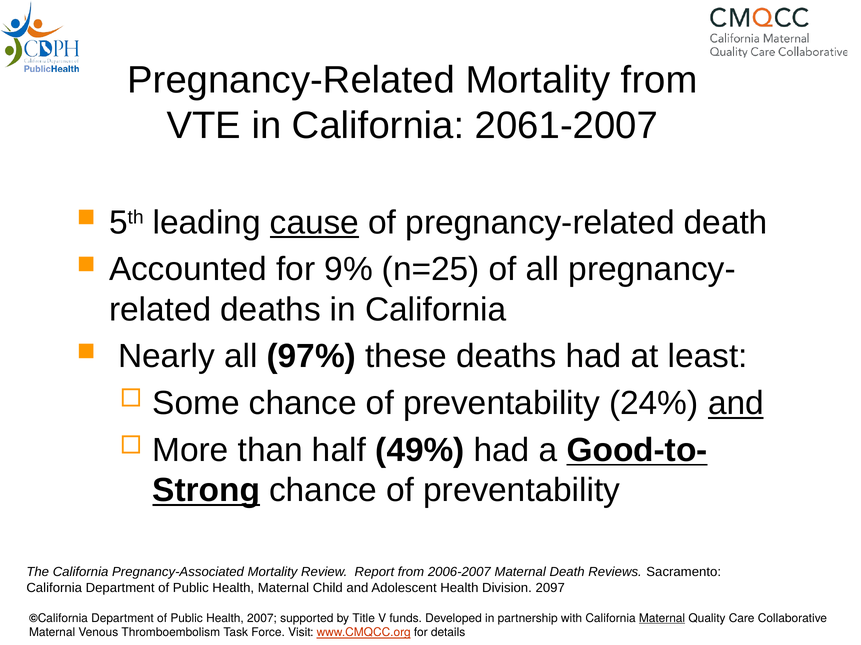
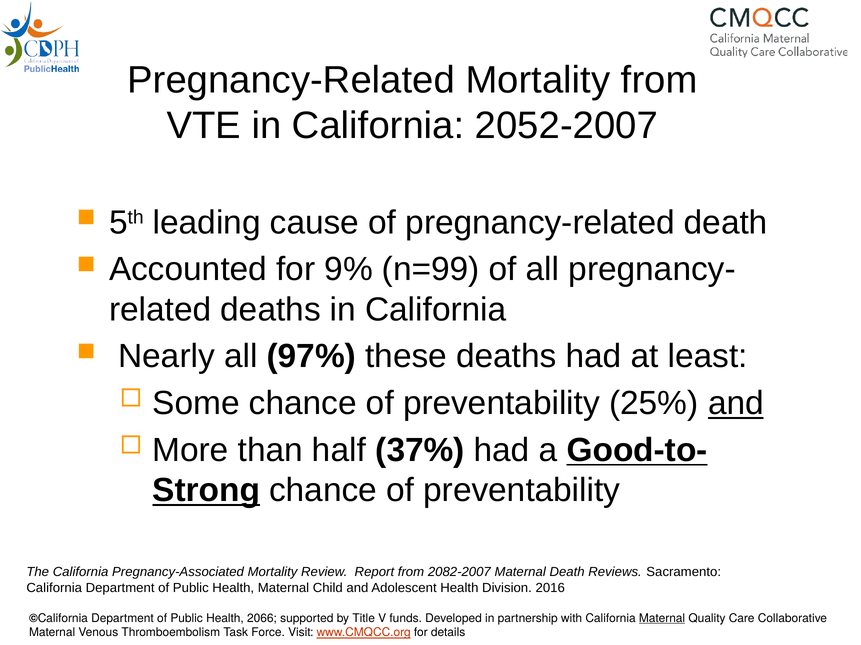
2061-2007: 2061-2007 -> 2052-2007
cause underline: present -> none
n=25: n=25 -> n=99
24%: 24% -> 25%
49%: 49% -> 37%
2006-2007: 2006-2007 -> 2082-2007
2097: 2097 -> 2016
2007: 2007 -> 2066
